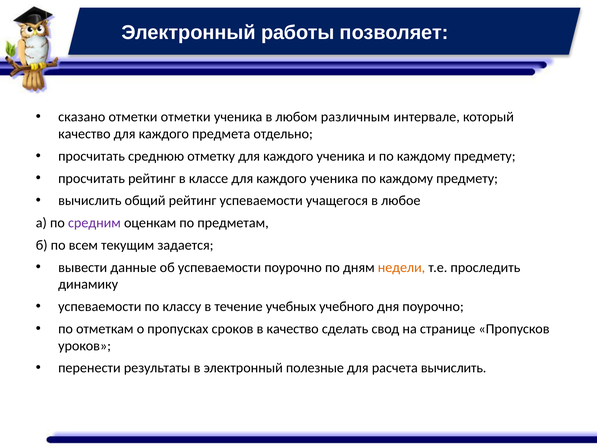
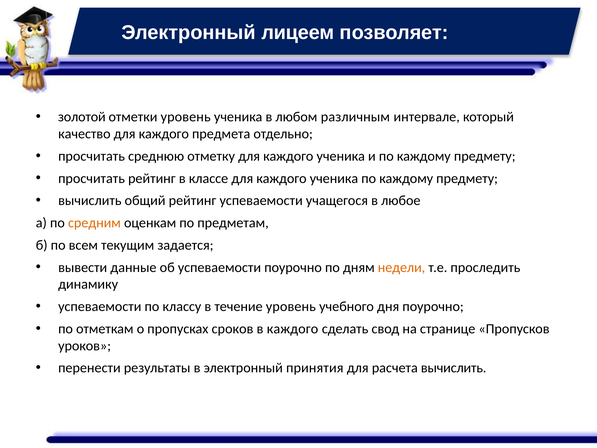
работы: работы -> лицеем
сказано: сказано -> золотой
отметки отметки: отметки -> уровень
средним colour: purple -> orange
течение учебных: учебных -> уровень
в качество: качество -> каждого
полезные: полезные -> принятия
